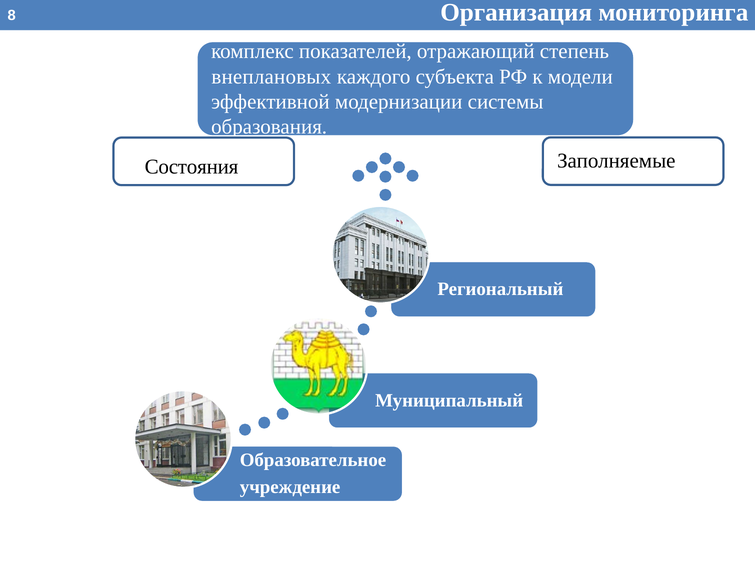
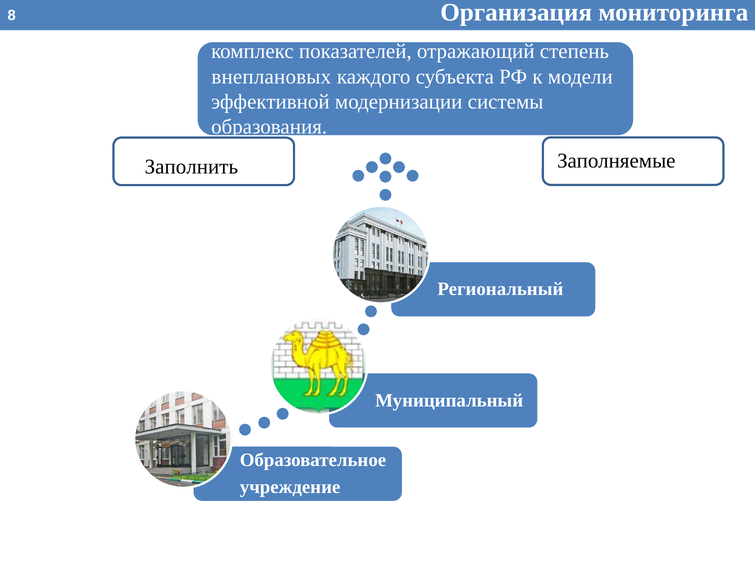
Состояния: Состояния -> Заполнить
